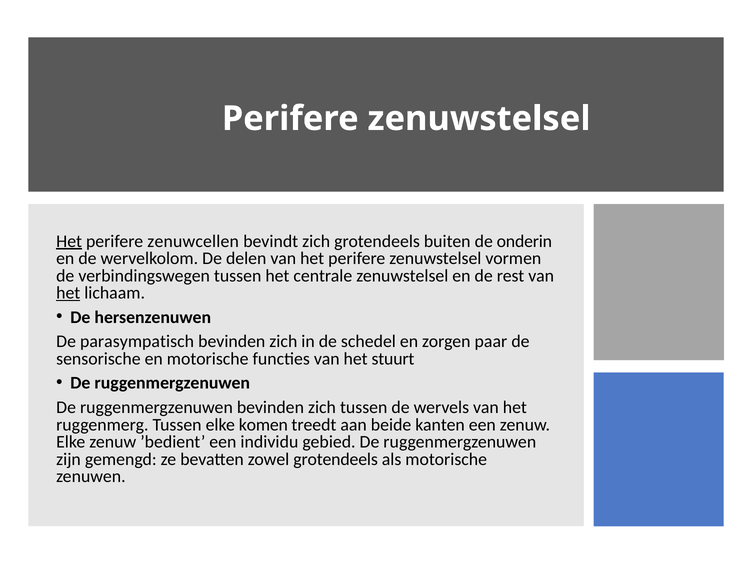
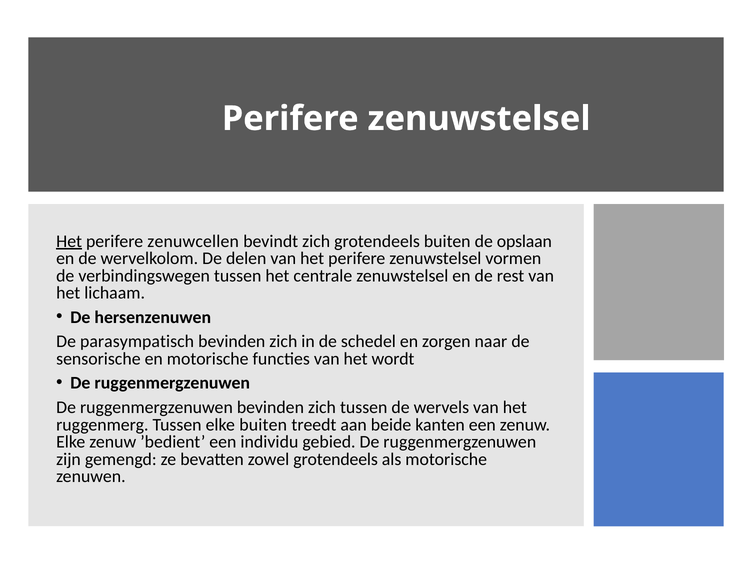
onderin: onderin -> opslaan
het at (68, 293) underline: present -> none
paar: paar -> naar
stuurt: stuurt -> wordt
elke komen: komen -> buiten
